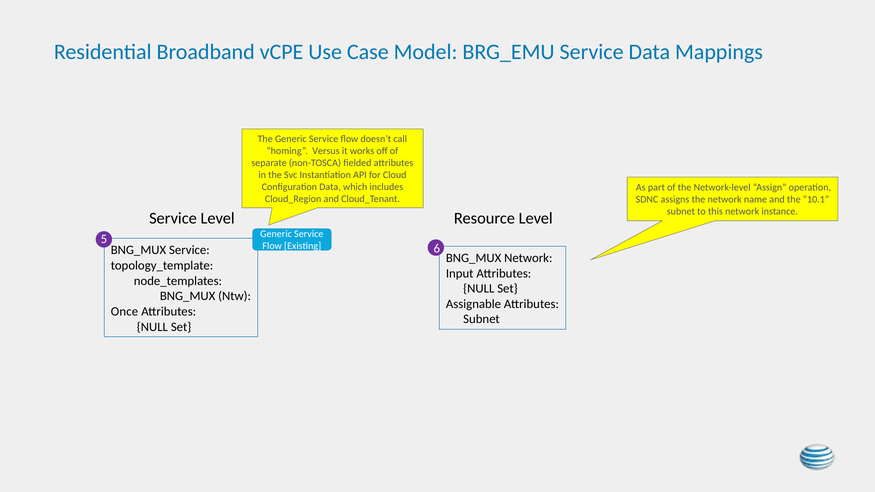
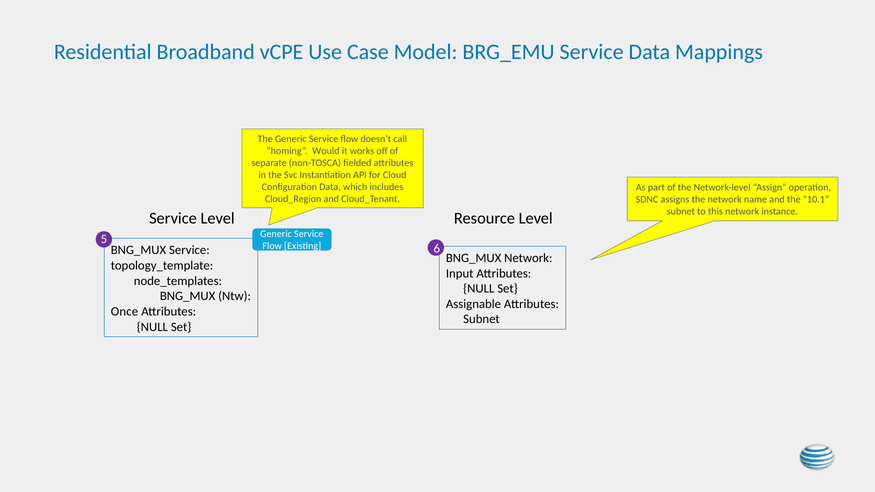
Versus: Versus -> Would
